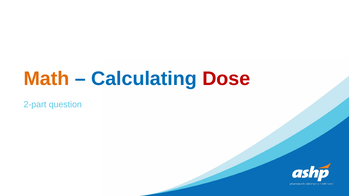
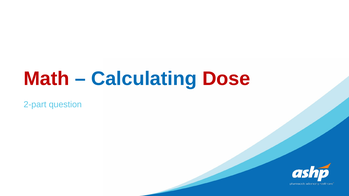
Math colour: orange -> red
